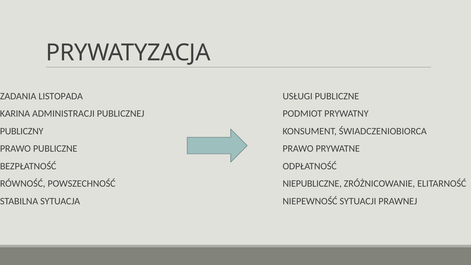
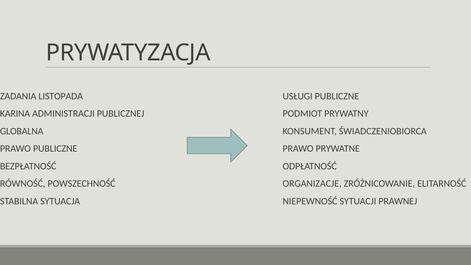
PUBLICZNY: PUBLICZNY -> GLOBALNA
NIEPUBLICZNE: NIEPUBLICZNE -> ORGANIZACJE
